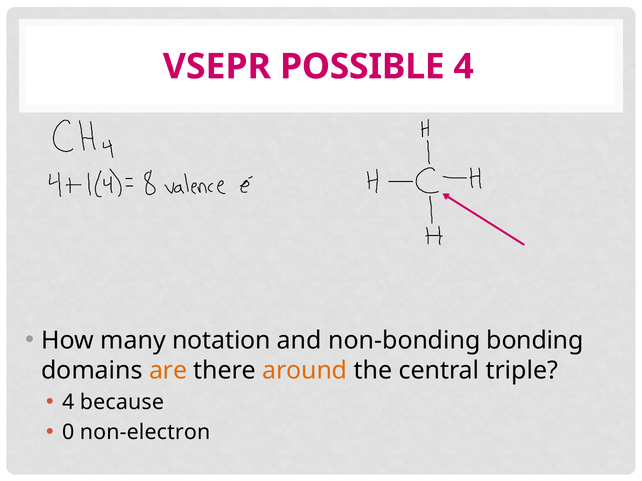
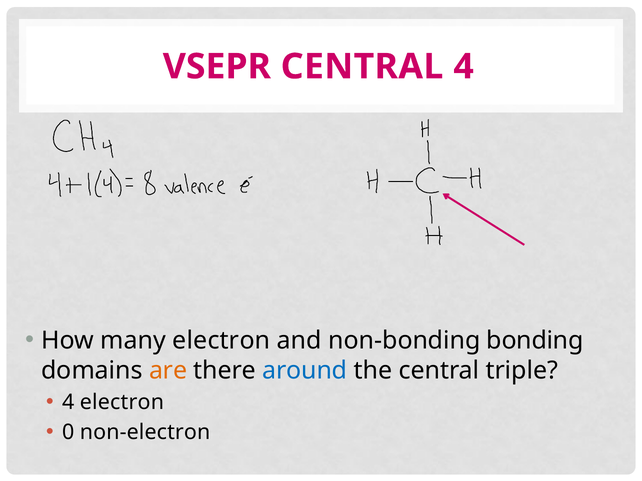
VSEPR POSSIBLE: POSSIBLE -> CENTRAL
many notation: notation -> electron
around colour: orange -> blue
4 because: because -> electron
